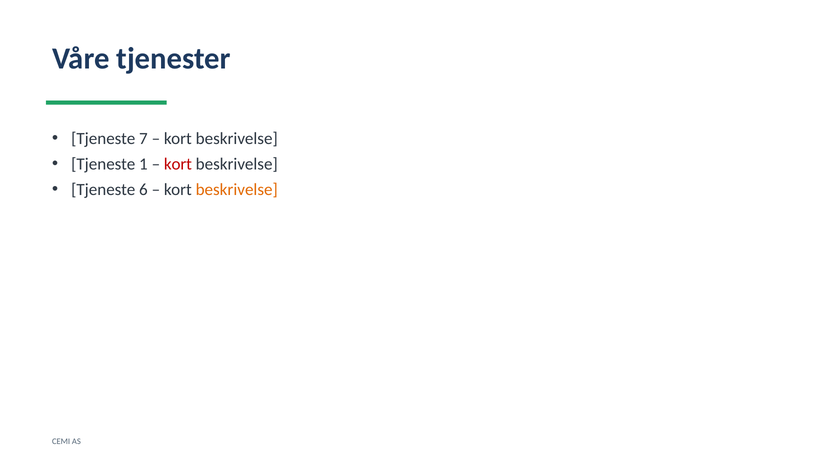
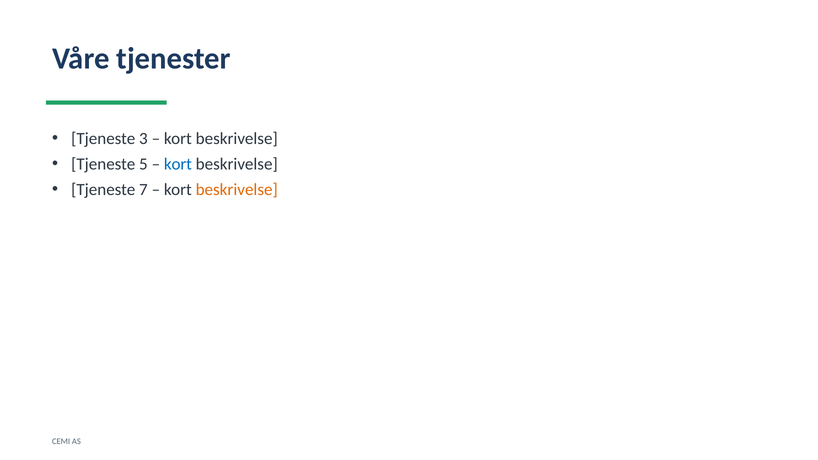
7: 7 -> 3
1: 1 -> 5
kort at (178, 164) colour: red -> blue
6: 6 -> 7
